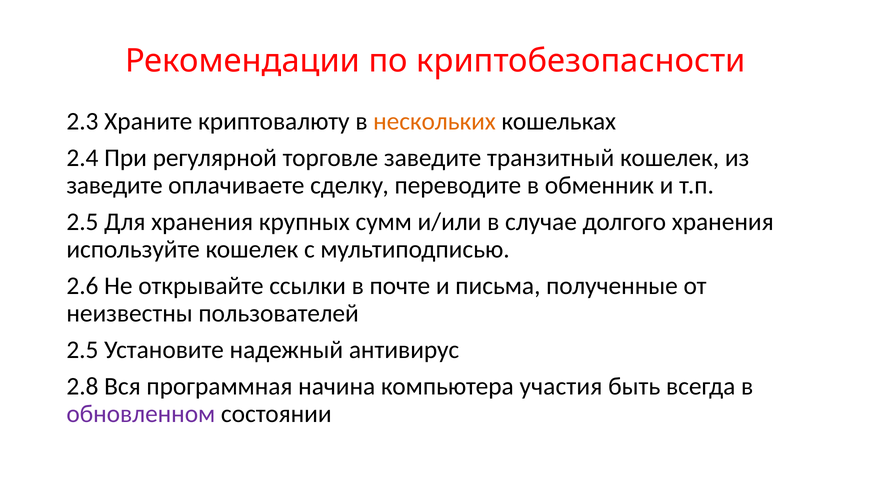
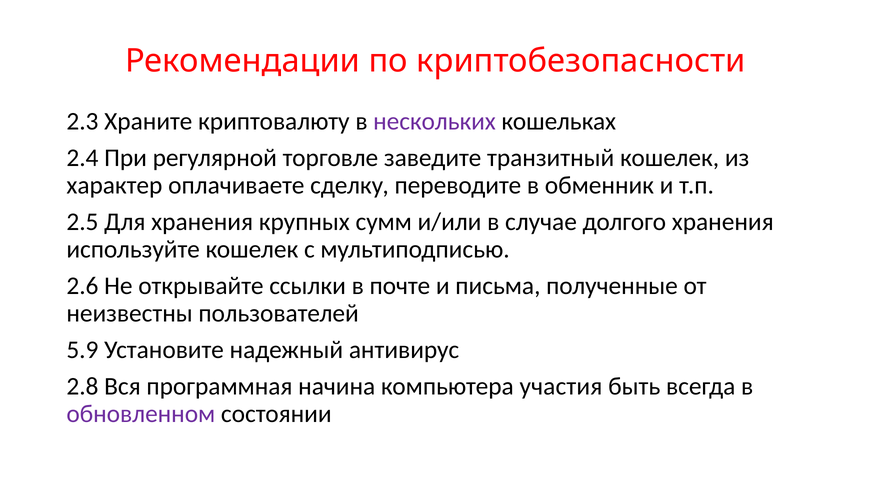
нескольких colour: orange -> purple
заведите at (115, 185): заведите -> характер
2.5 at (82, 350): 2.5 -> 5.9
